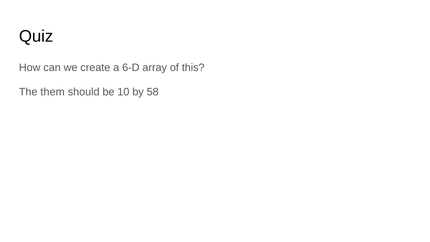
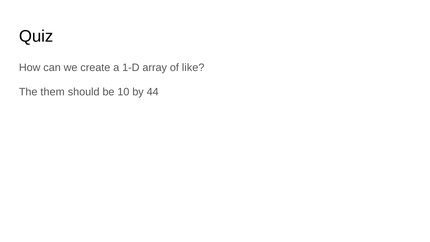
6-D: 6-D -> 1-D
this: this -> like
58: 58 -> 44
